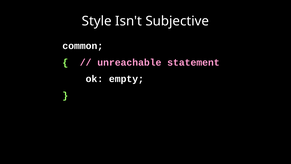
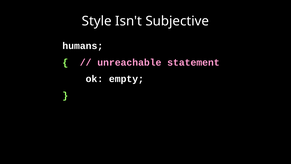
common: common -> humans
